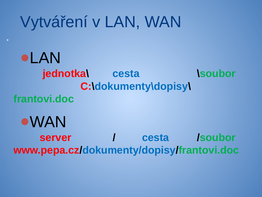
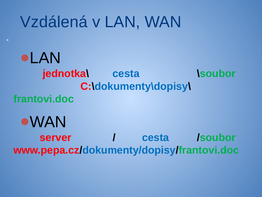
Vytváření: Vytváření -> Vzdálená
